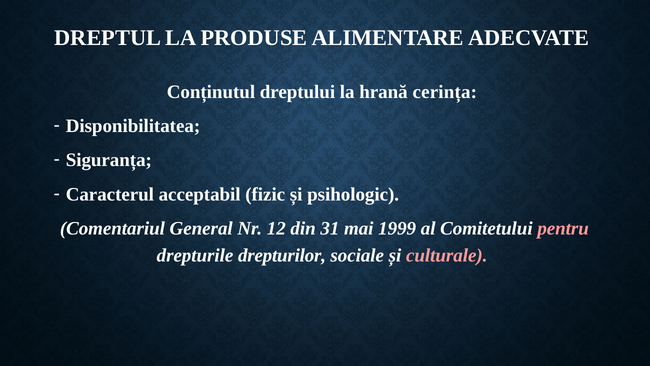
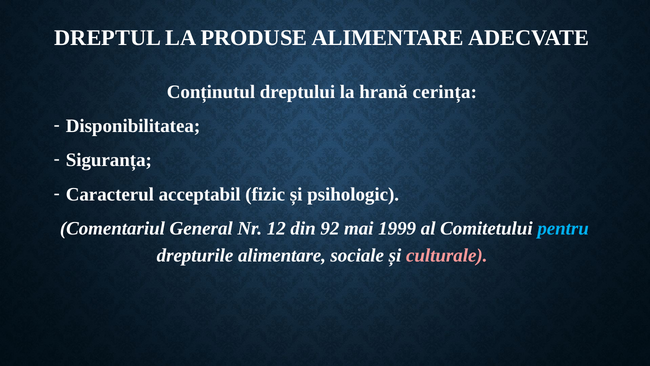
31: 31 -> 92
pentru colour: pink -> light blue
drepturile drepturilor: drepturilor -> alimentare
